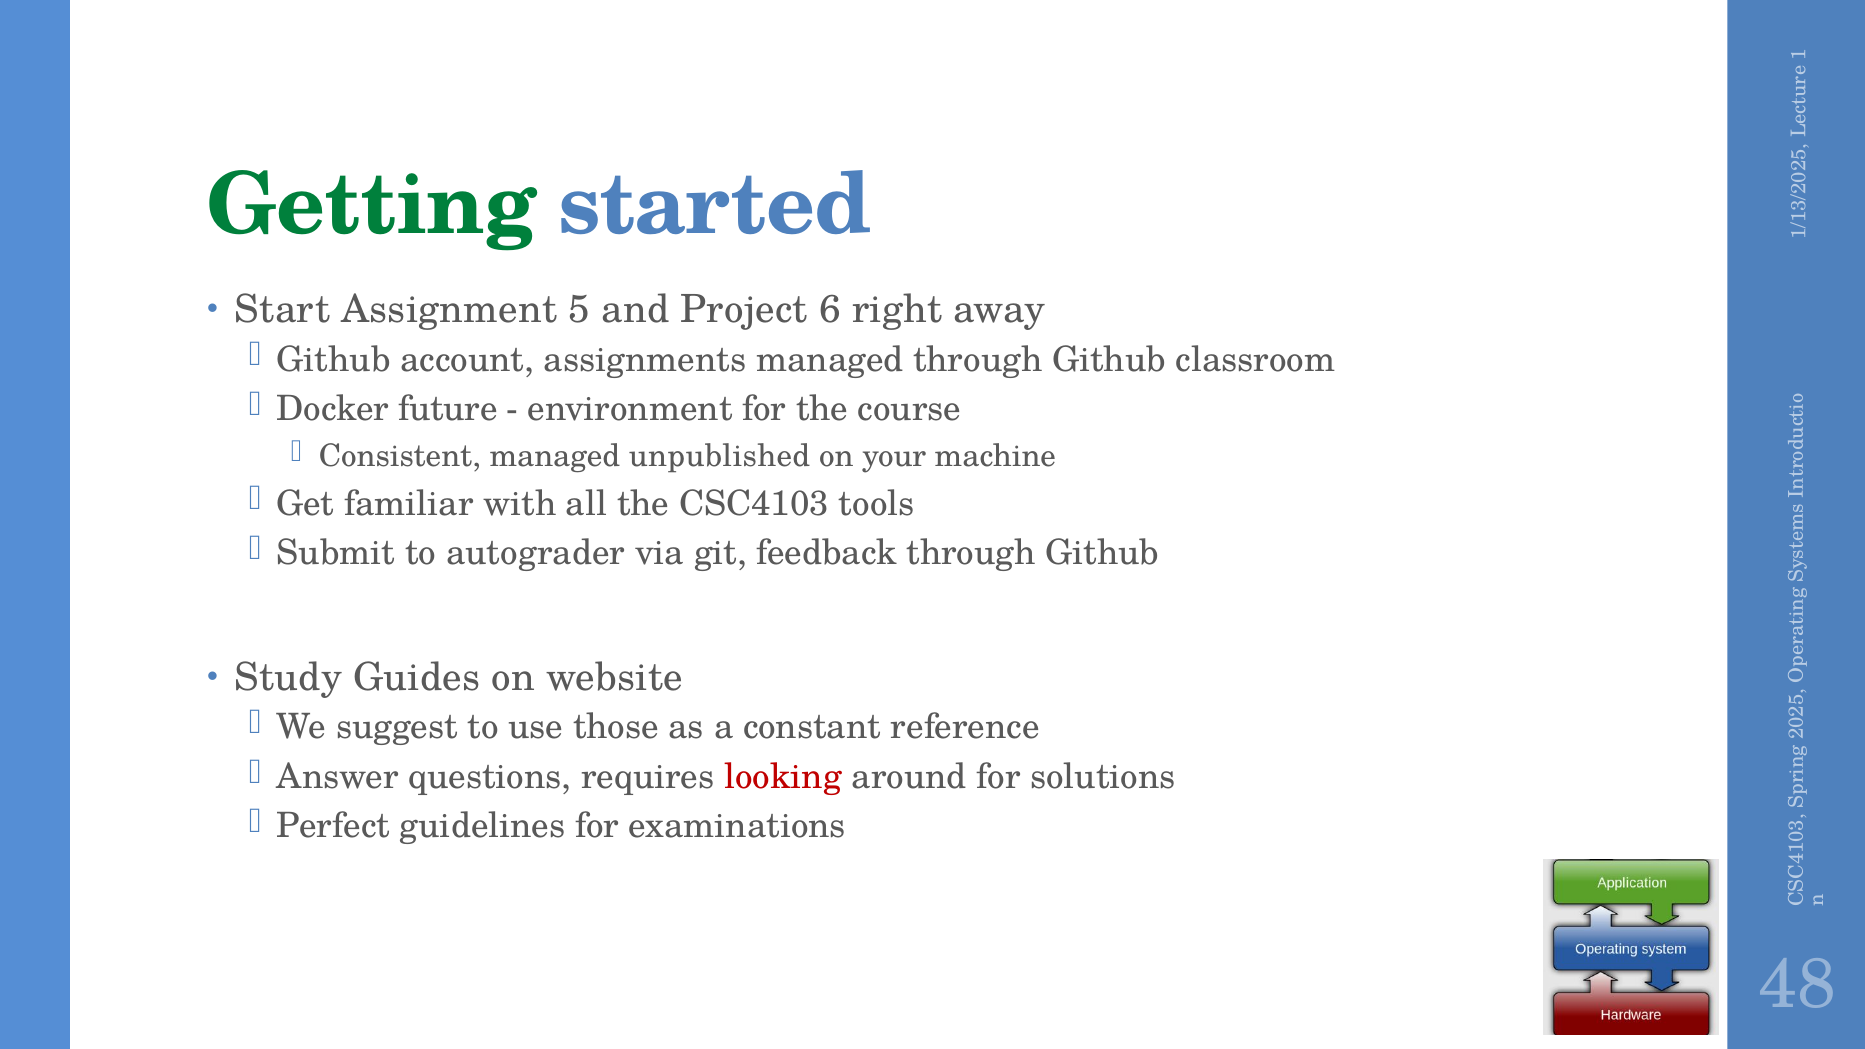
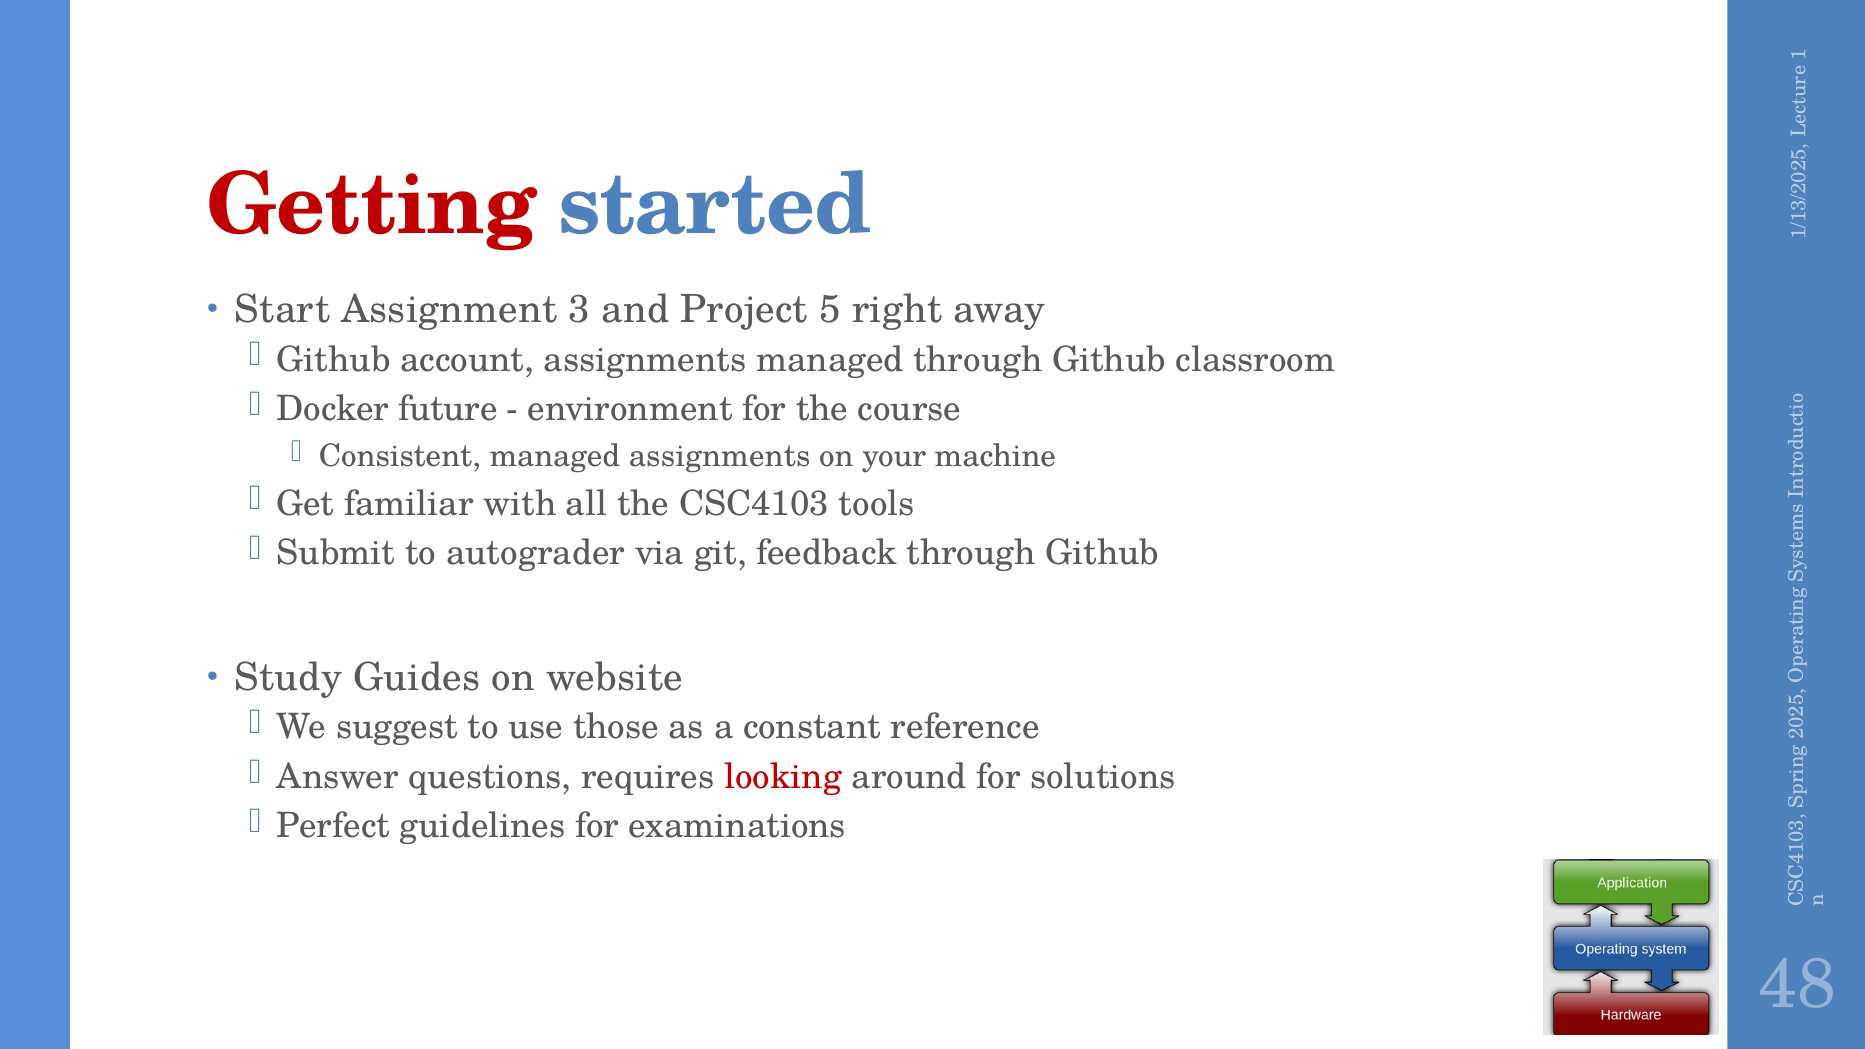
Getting colour: green -> red
Assignment 5: 5 -> 3
Project 6: 6 -> 5
managed unpublished: unpublished -> assignments
